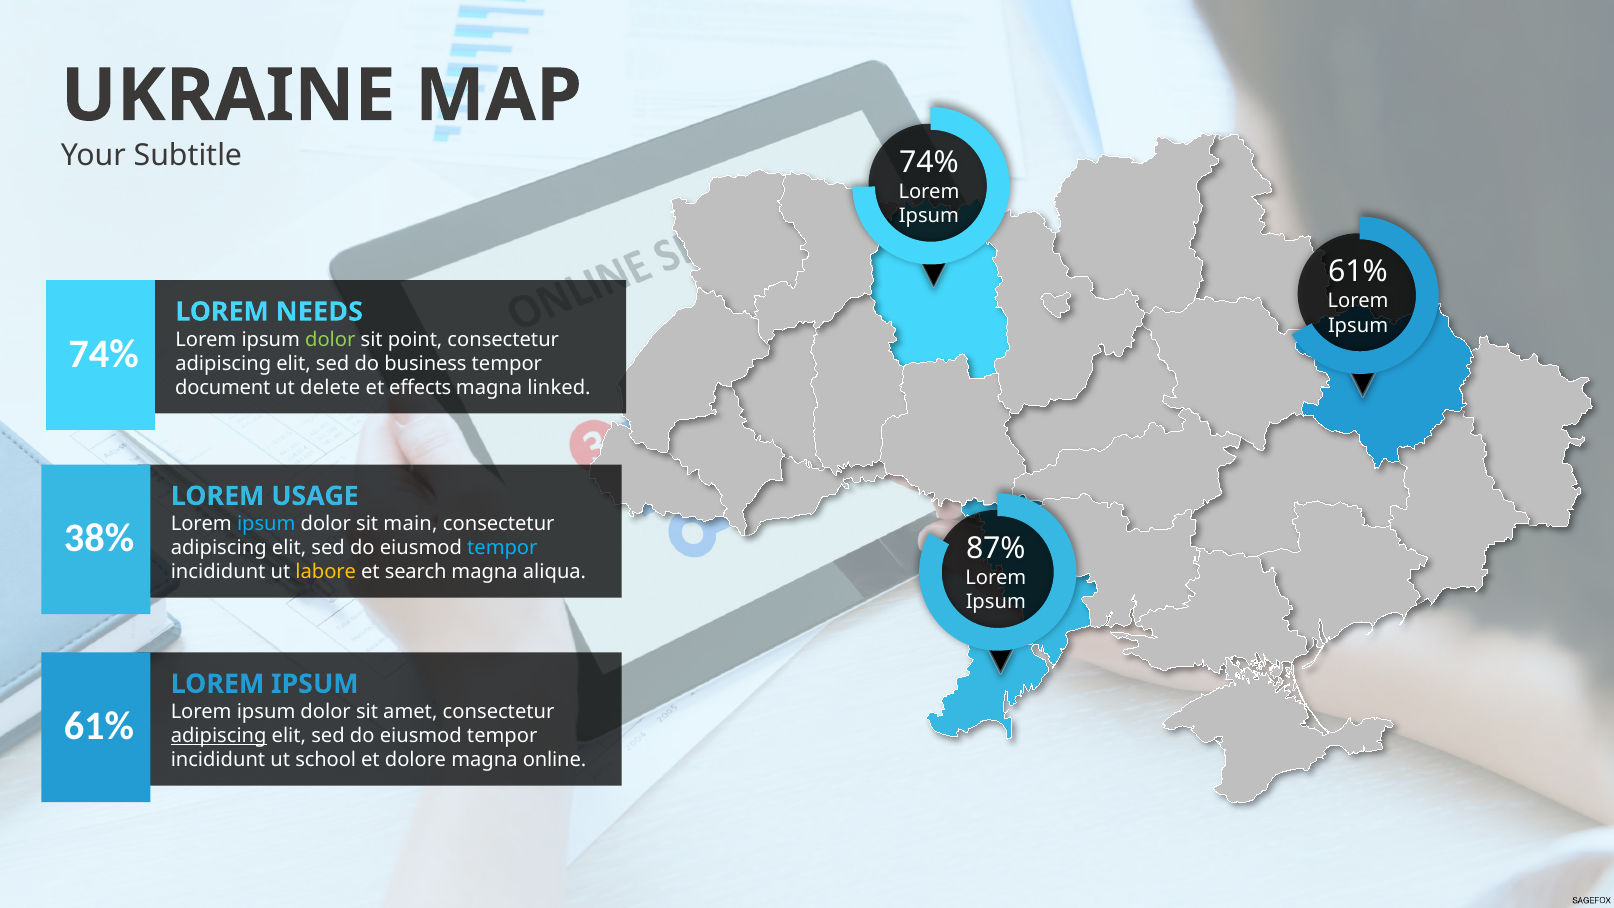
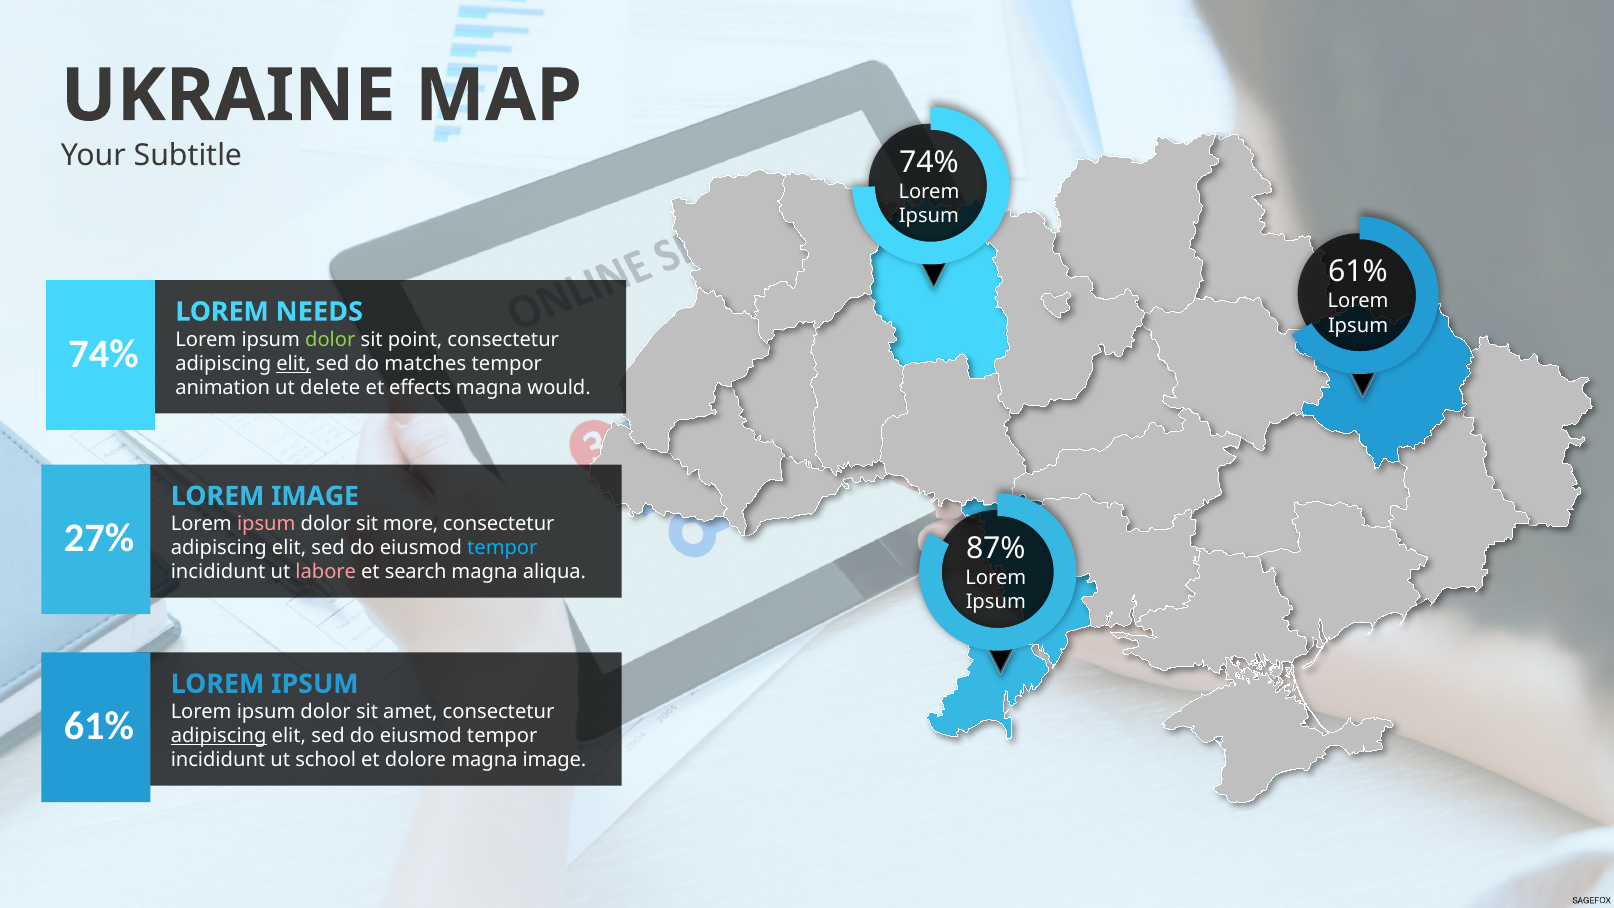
elit at (294, 364) underline: none -> present
business: business -> matches
document: document -> animation
linked: linked -> would
LOREM USAGE: USAGE -> IMAGE
ipsum at (266, 524) colour: light blue -> pink
main: main -> more
38%: 38% -> 27%
labore colour: yellow -> pink
magna online: online -> image
